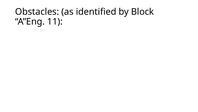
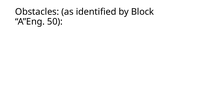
11: 11 -> 50
